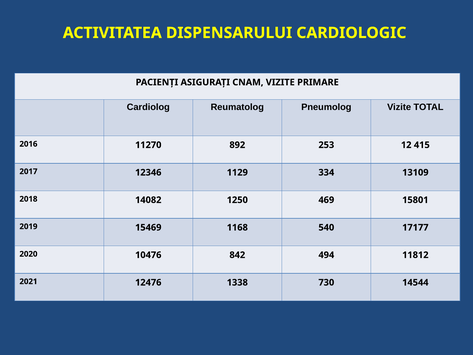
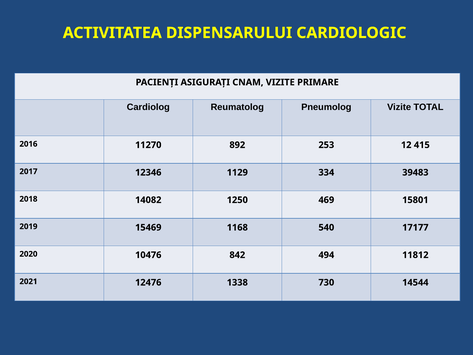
13109: 13109 -> 39483
